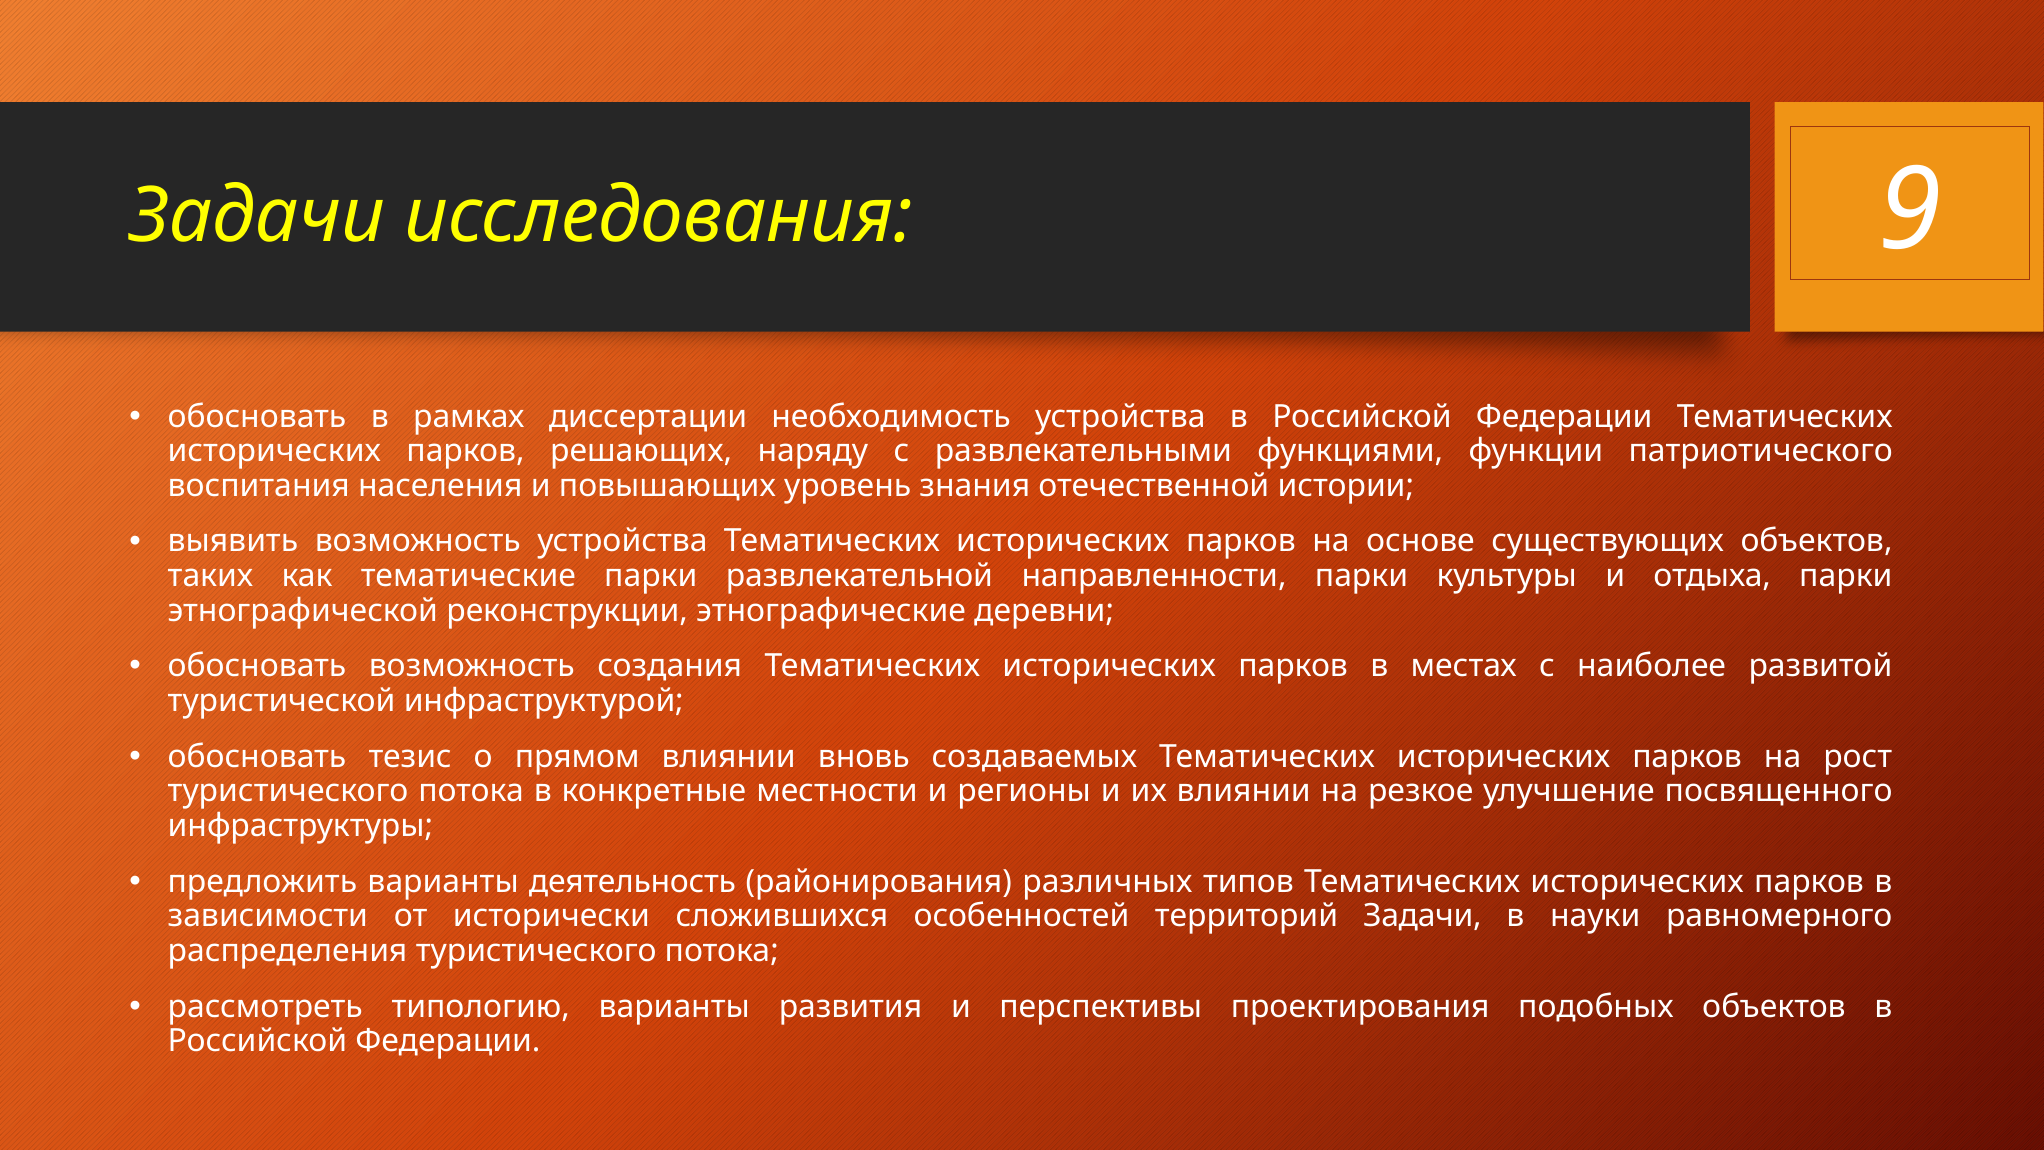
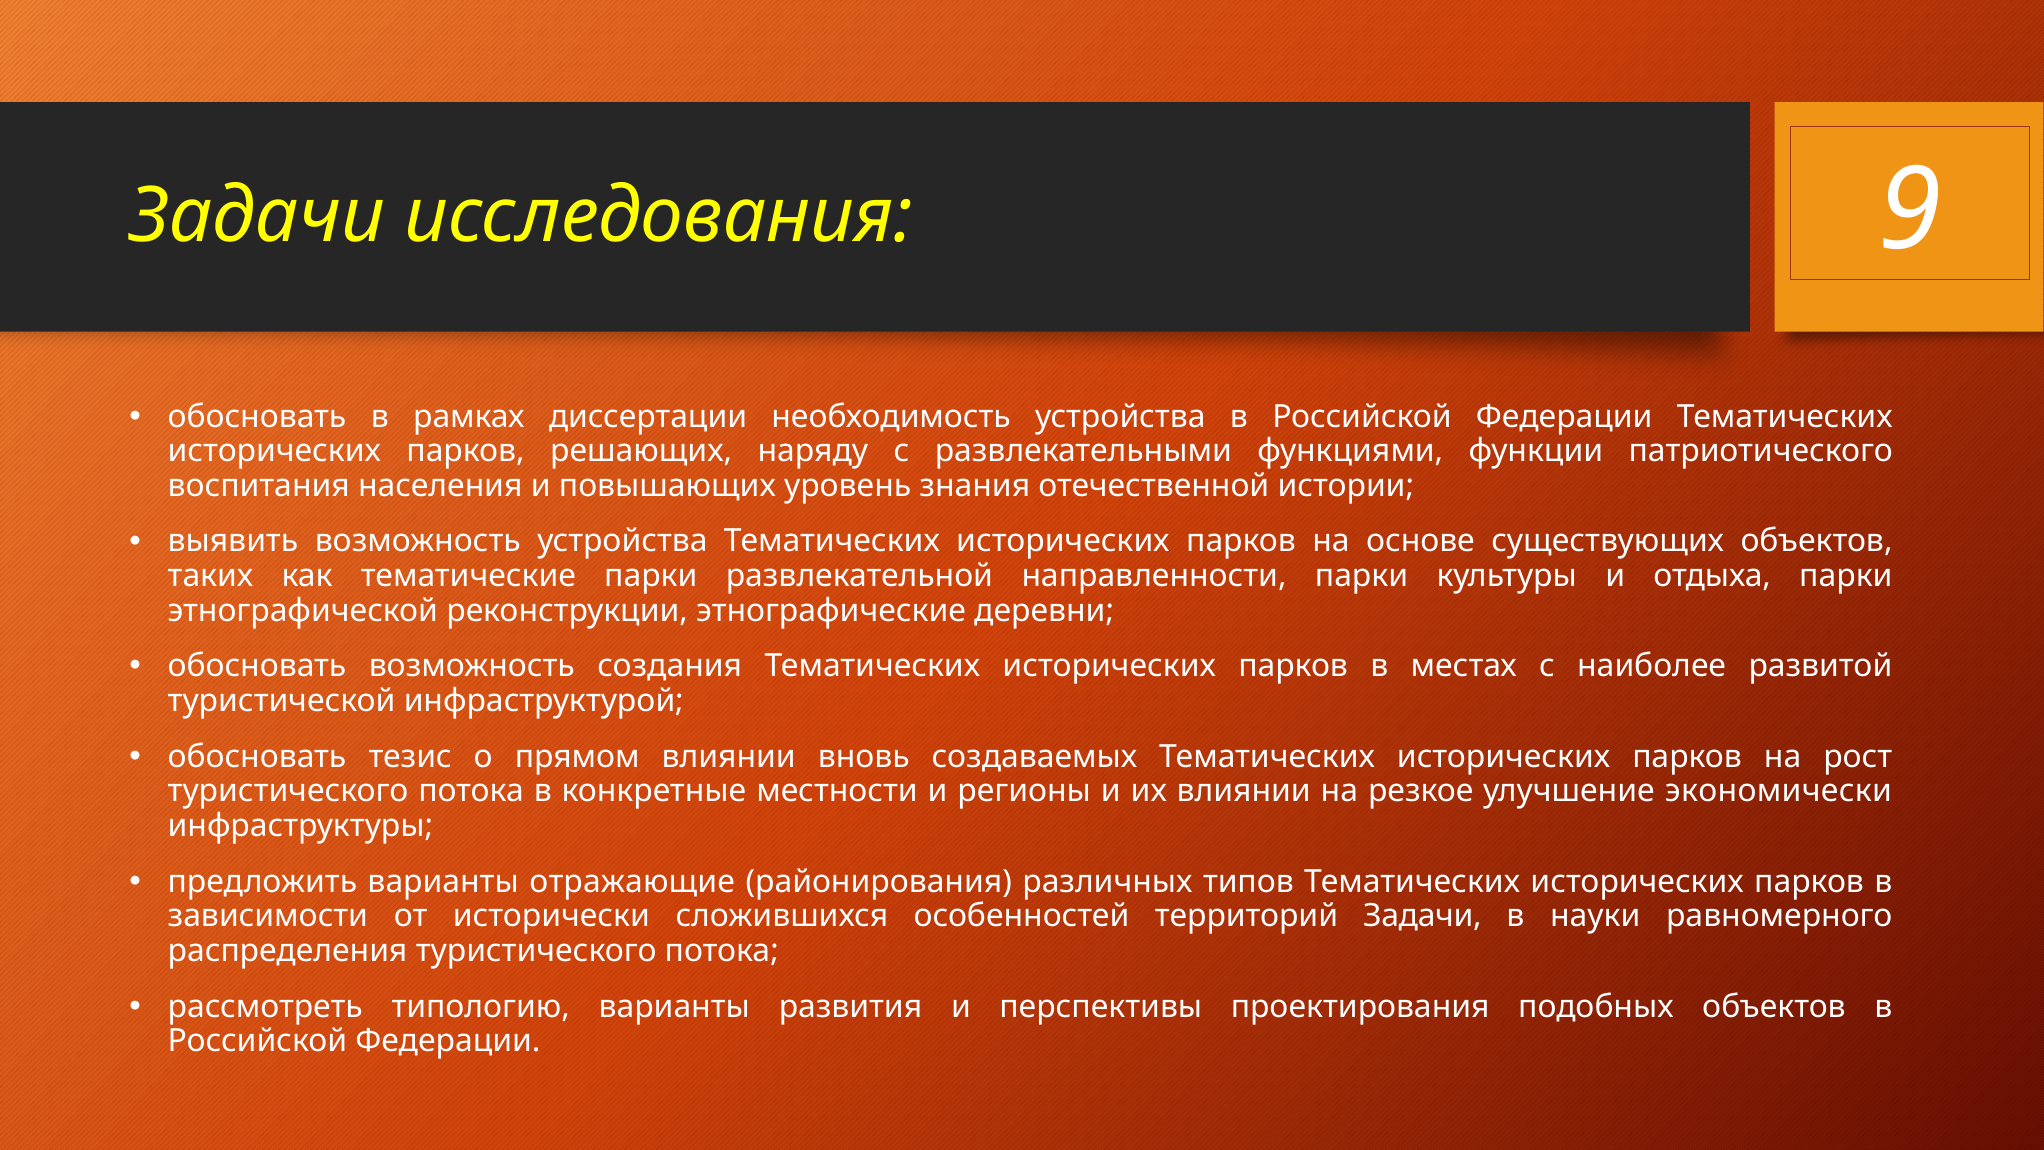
посвященного: посвященного -> экономически
деятельность: деятельность -> отражающие
